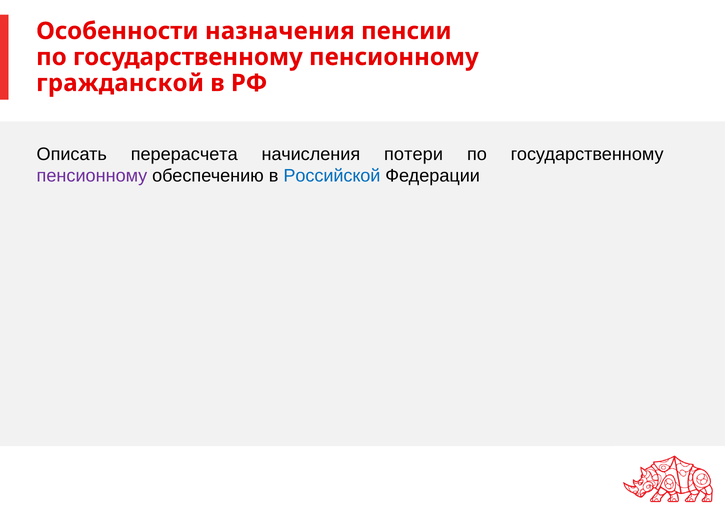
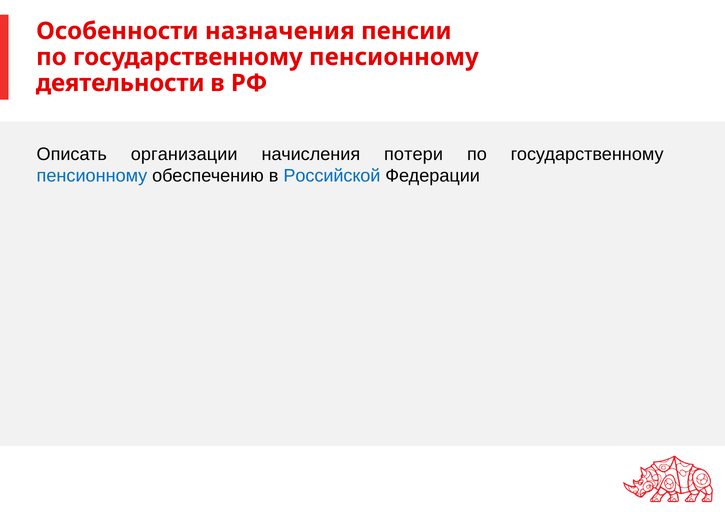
гражданской: гражданской -> деятельности
перерасчета: перерасчета -> организации
пенсионному at (92, 176) colour: purple -> blue
